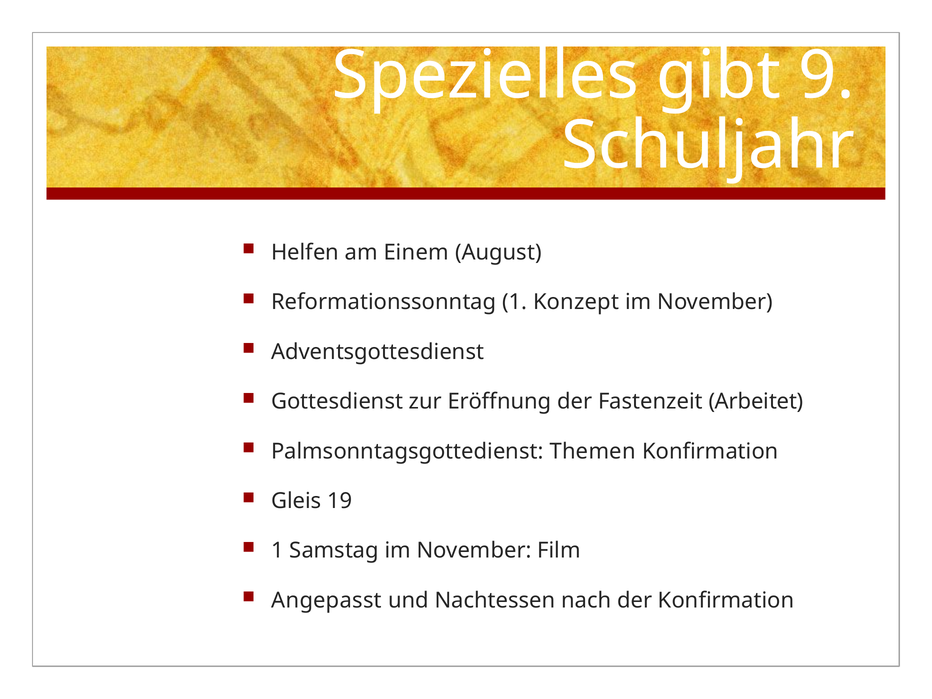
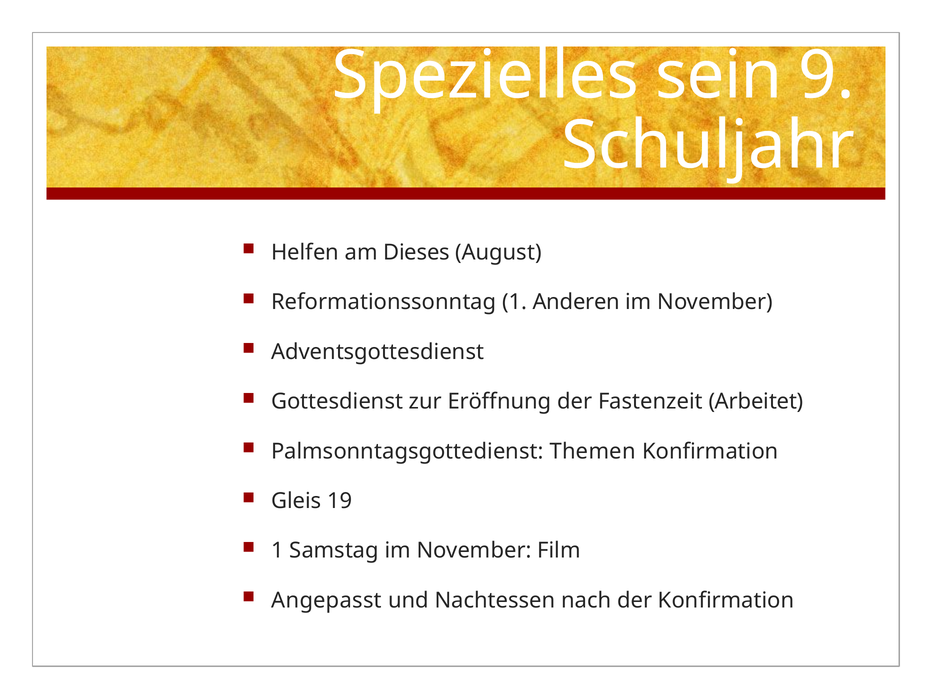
gibt: gibt -> sein
Einem: Einem -> Dieses
Konzept: Konzept -> Anderen
